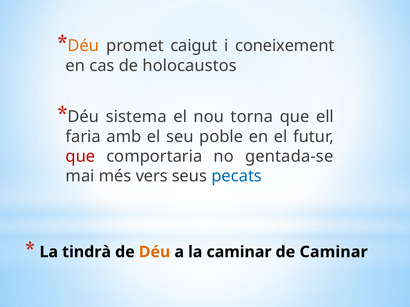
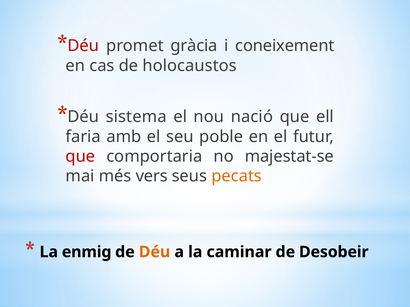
Déu at (83, 46) colour: orange -> red
caigut: caigut -> gràcia
torna: torna -> nació
gentada-se: gentada-se -> majestat-se
pecats colour: blue -> orange
tindrà: tindrà -> enmig
de Caminar: Caminar -> Desobeir
